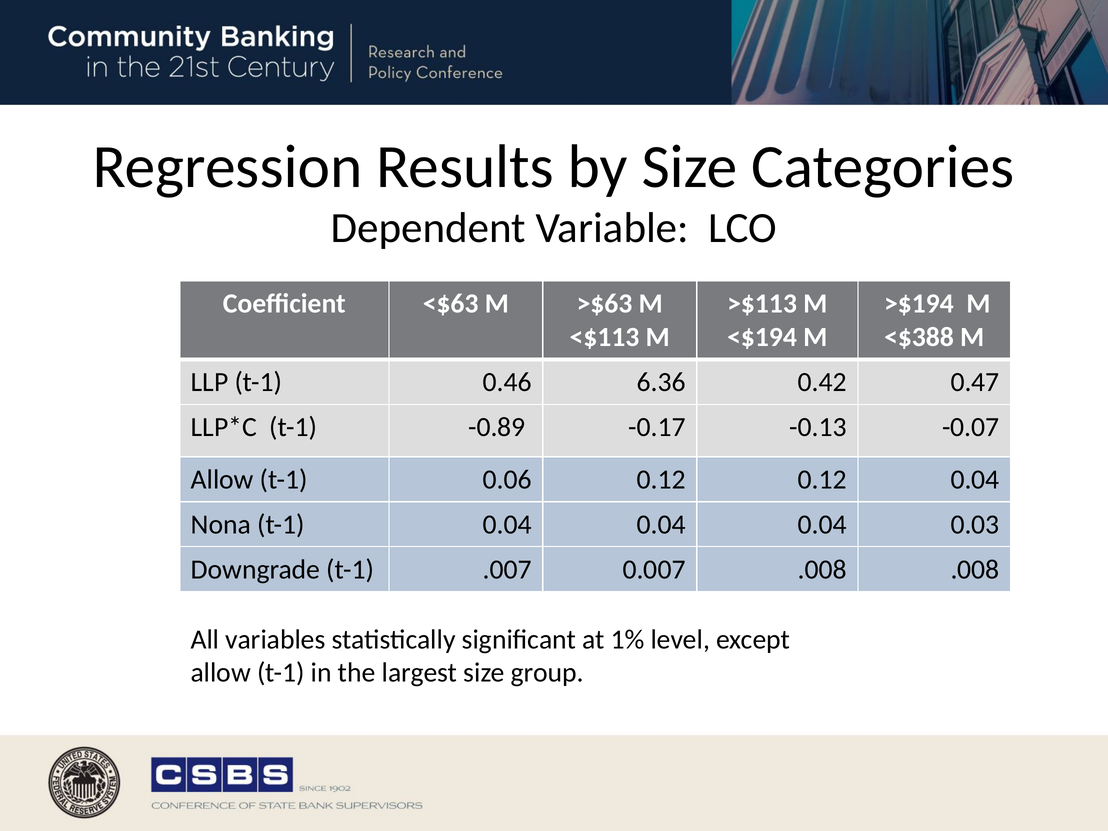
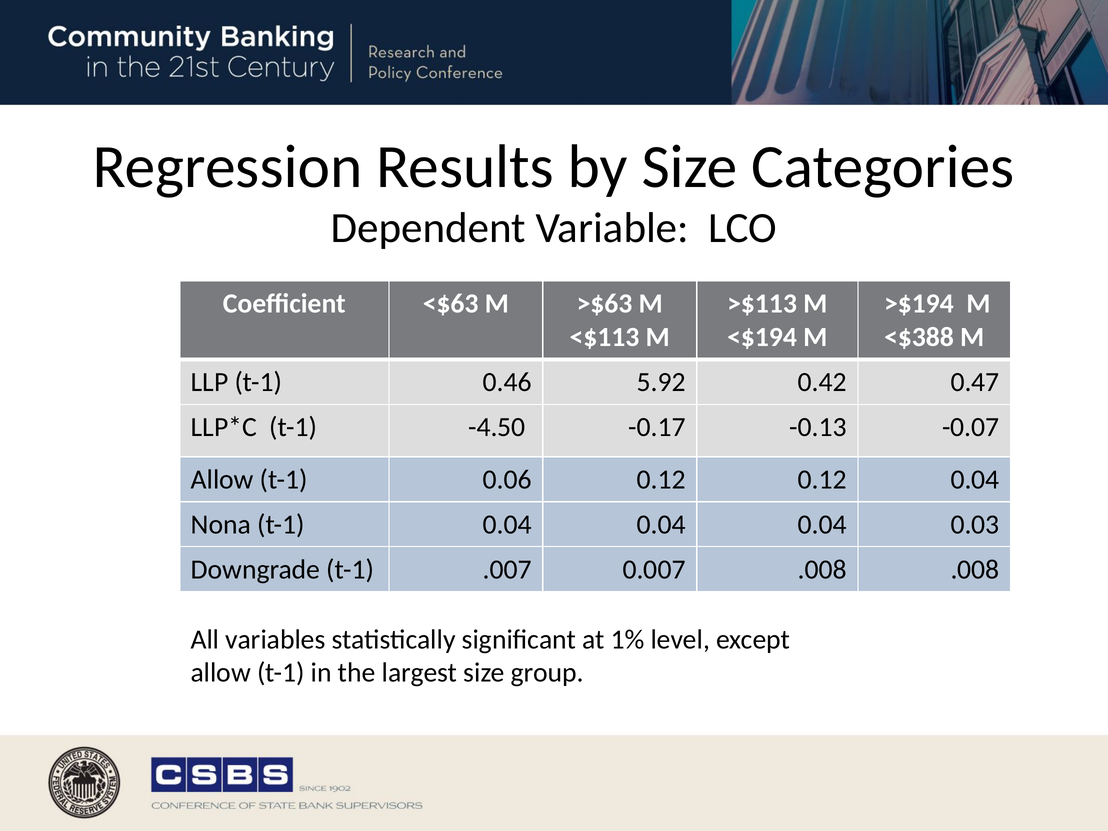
6.36: 6.36 -> 5.92
-0.89: -0.89 -> -4.50
